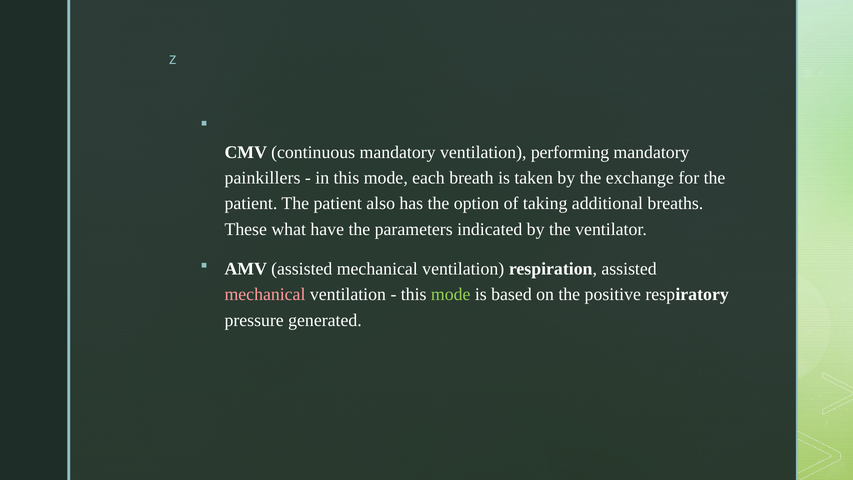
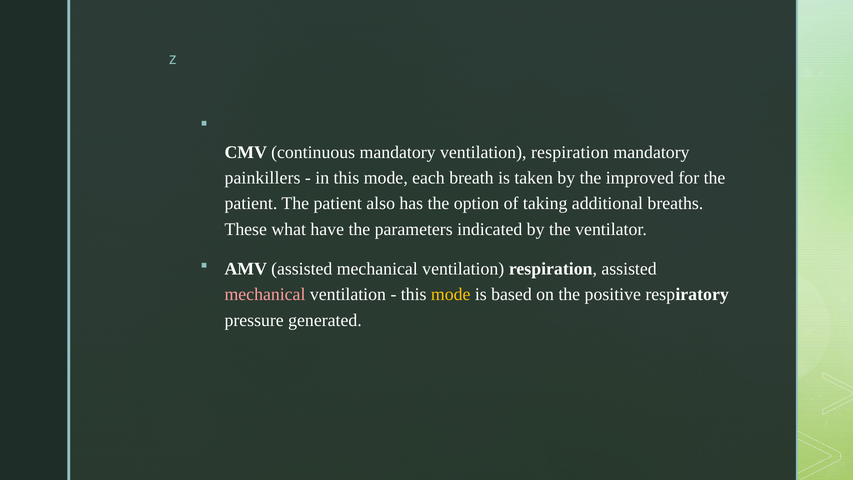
mandatory ventilation performing: performing -> respiration
exchange: exchange -> improved
mode at (451, 294) colour: light green -> yellow
